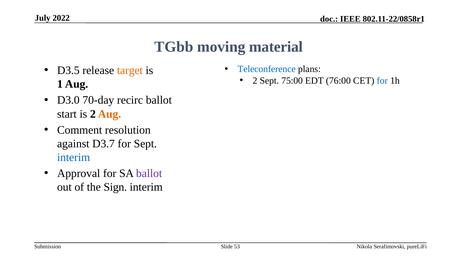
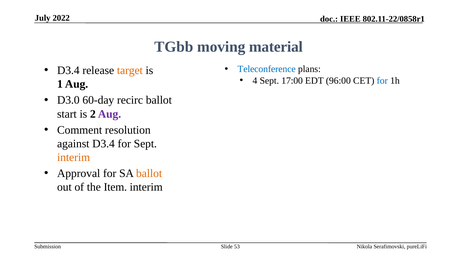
D3.5 at (68, 70): D3.5 -> D3.4
2 at (255, 81): 2 -> 4
75:00: 75:00 -> 17:00
76:00: 76:00 -> 96:00
70-day: 70-day -> 60-day
Aug at (110, 114) colour: orange -> purple
against D3.7: D3.7 -> D3.4
interim at (74, 157) colour: blue -> orange
ballot at (149, 174) colour: purple -> orange
Sign: Sign -> Item
